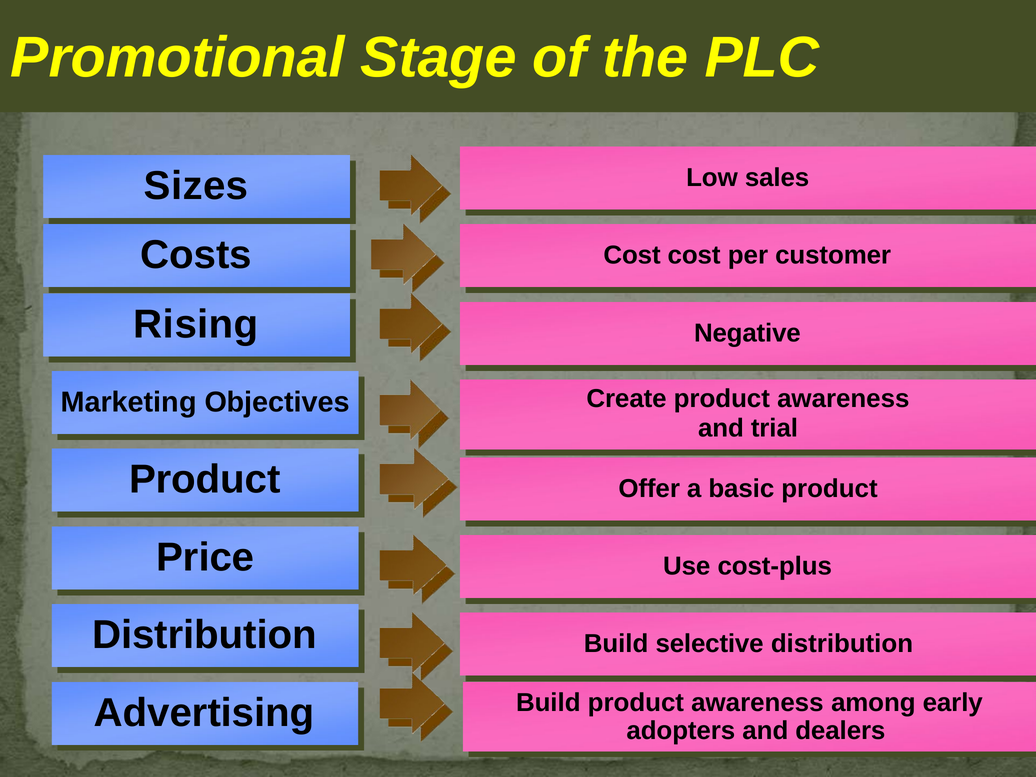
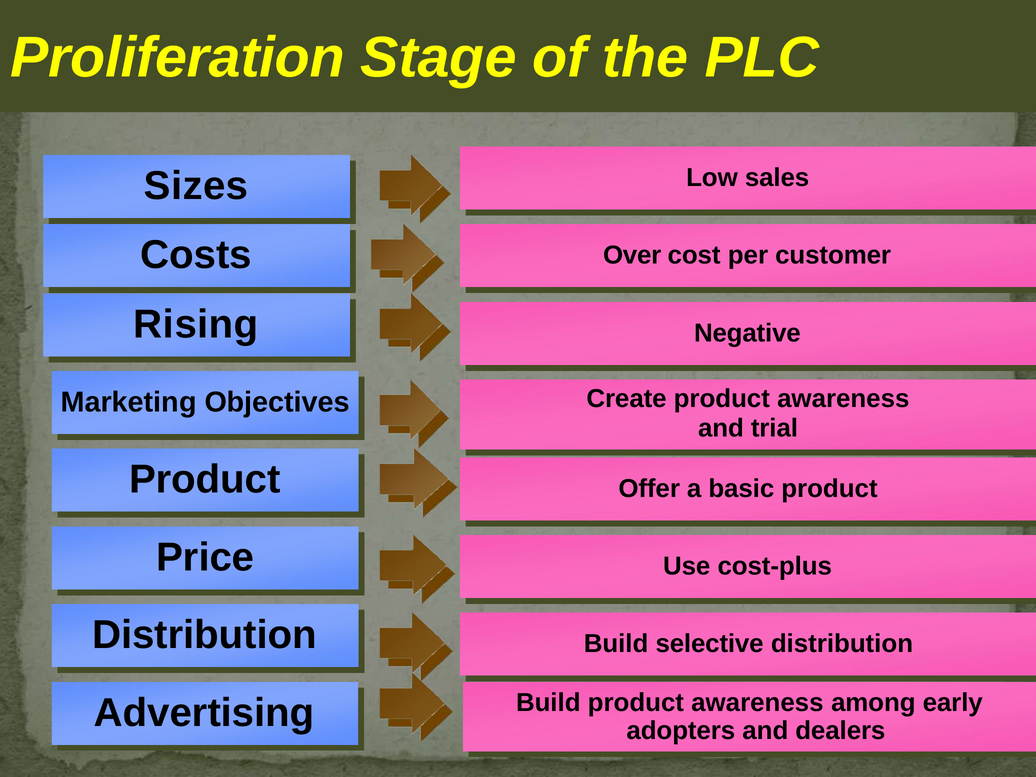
Promotional: Promotional -> Proliferation
Cost at (632, 255): Cost -> Over
